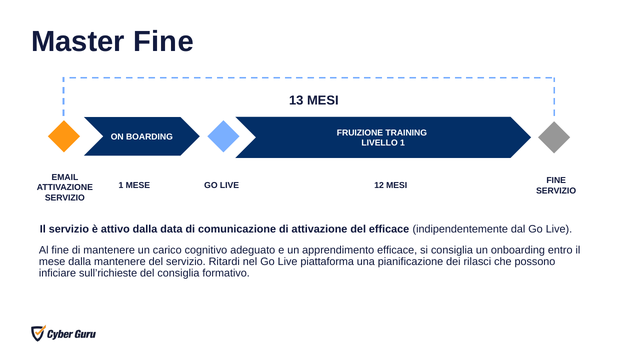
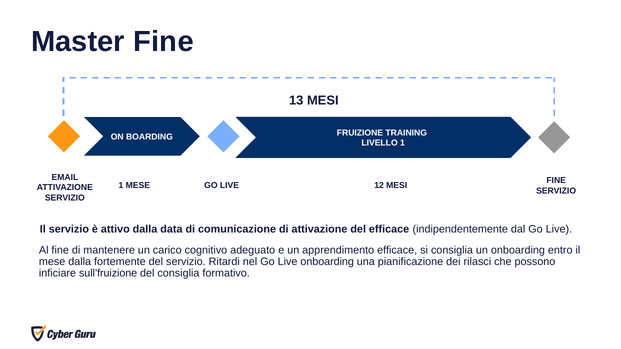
dalla mantenere: mantenere -> fortemente
Live piattaforma: piattaforma -> onboarding
sull’richieste: sull’richieste -> sull’fruizione
